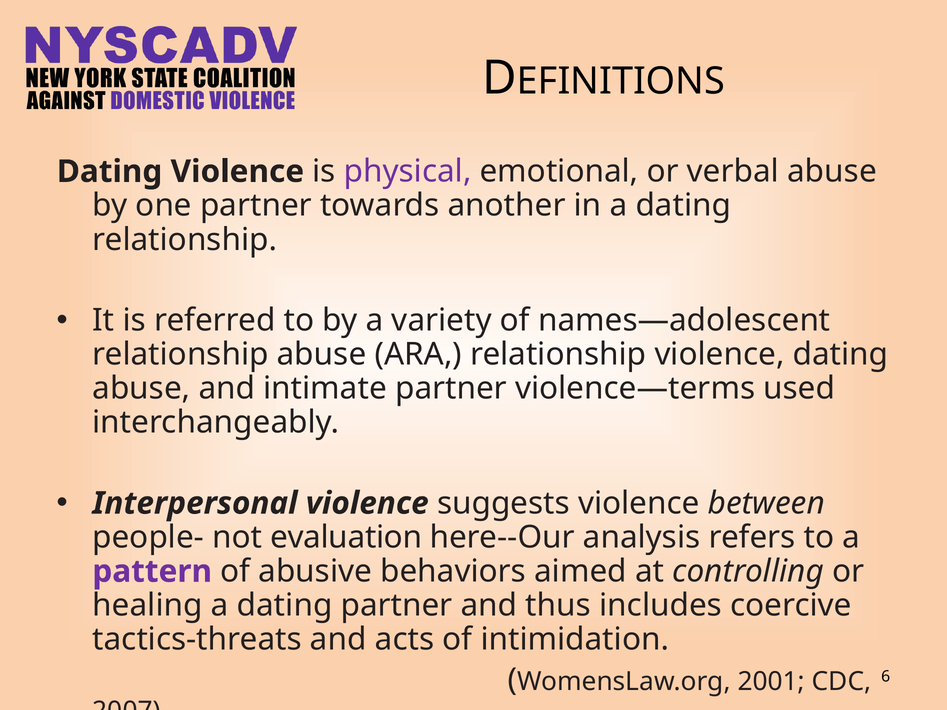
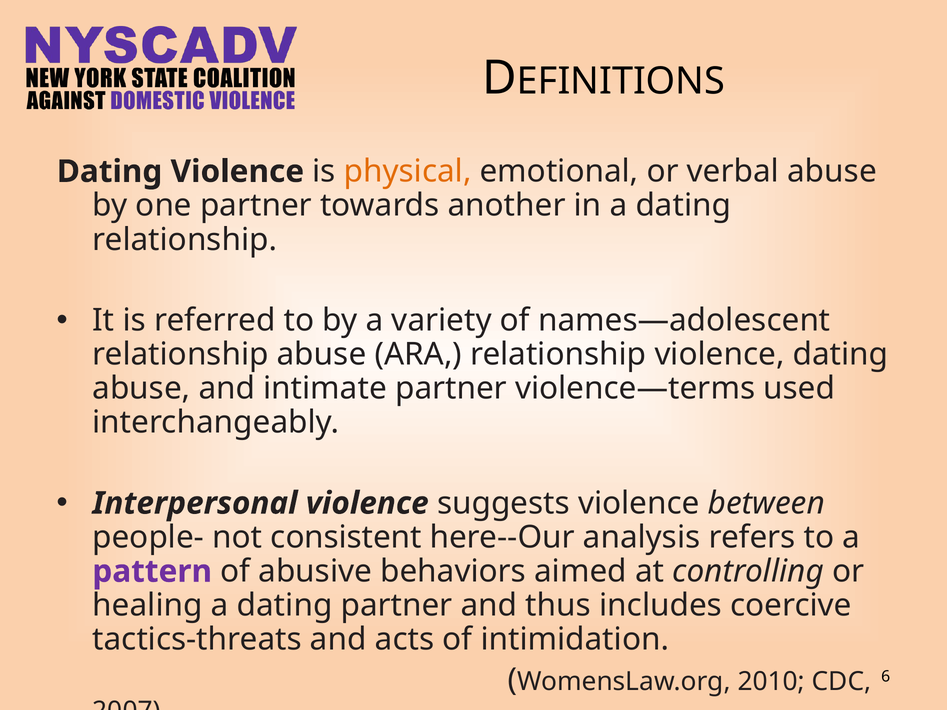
physical colour: purple -> orange
evaluation: evaluation -> consistent
2001: 2001 -> 2010
